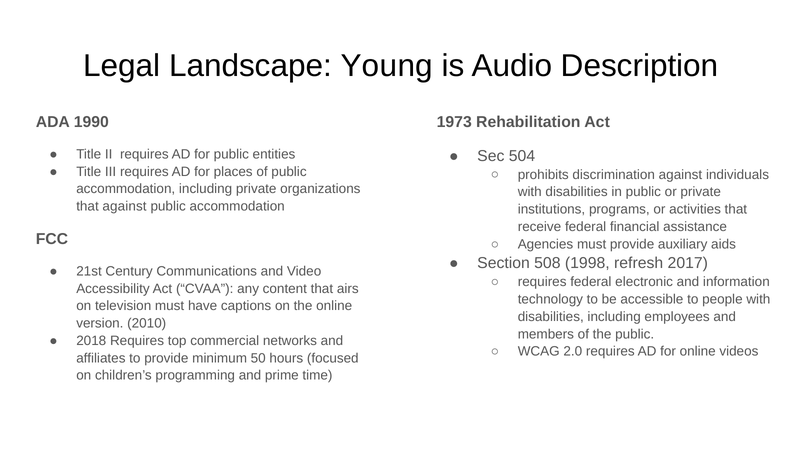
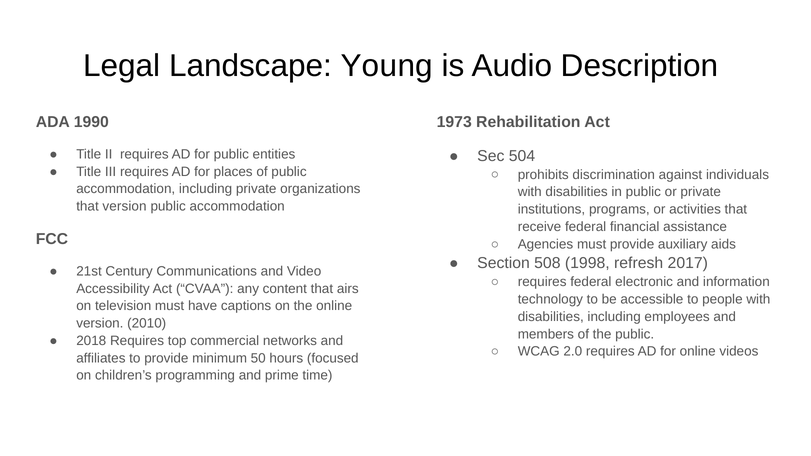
that against: against -> version
